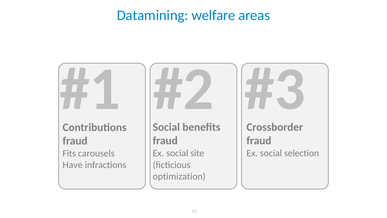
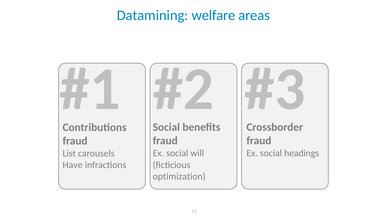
site: site -> will
selection: selection -> headings
Fits: Fits -> List
